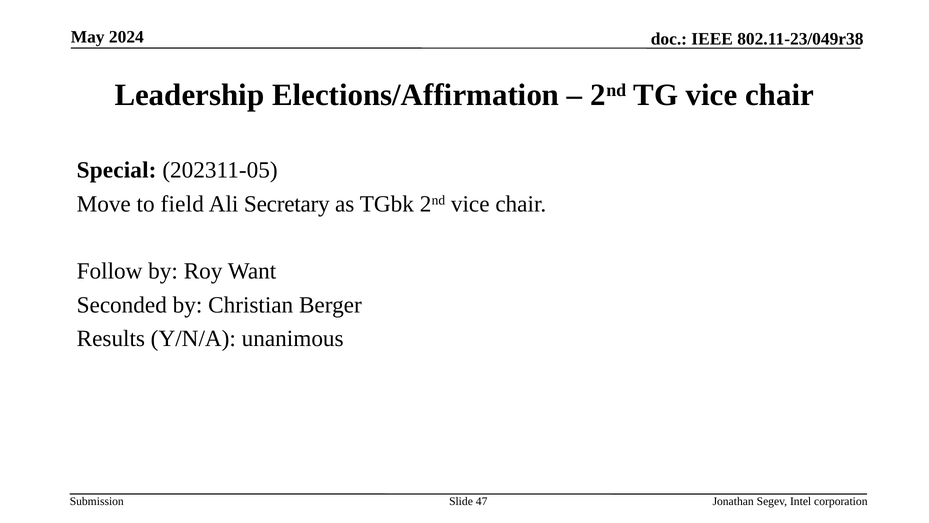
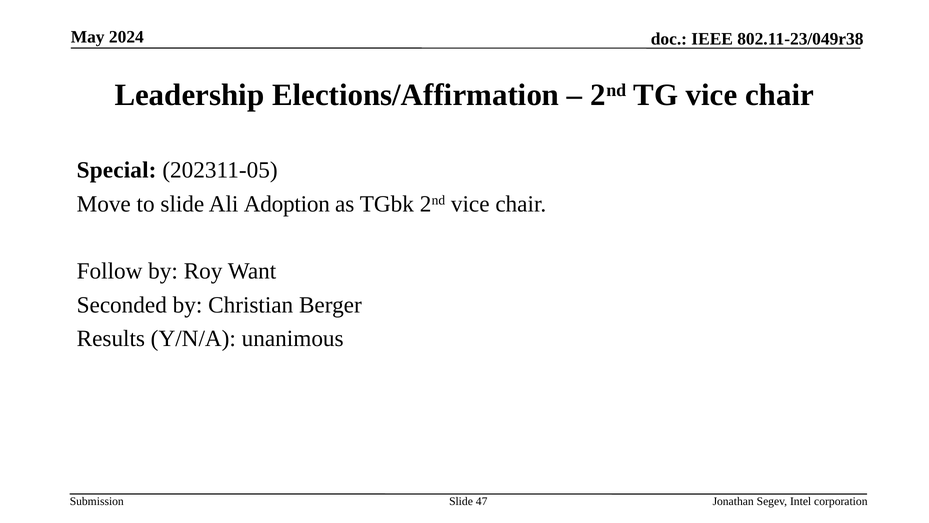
to field: field -> slide
Secretary: Secretary -> Adoption
